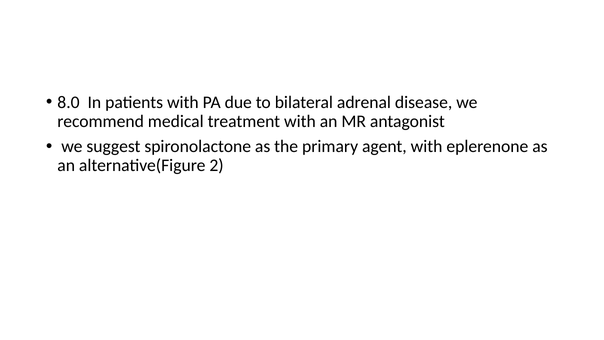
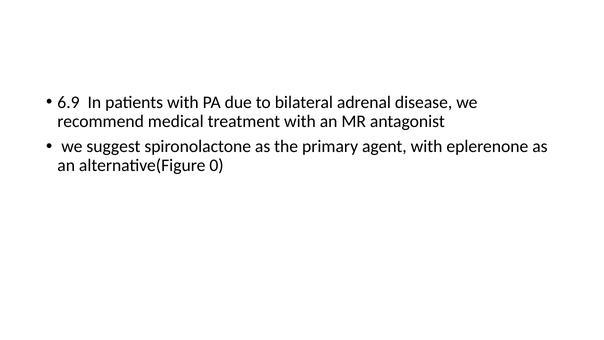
8.0: 8.0 -> 6.9
2: 2 -> 0
